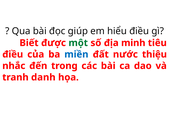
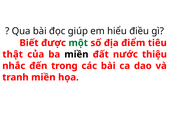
minh: minh -> điểm
điều at (13, 54): điều -> thật
miền at (76, 54) colour: blue -> black
tranh danh: danh -> miền
